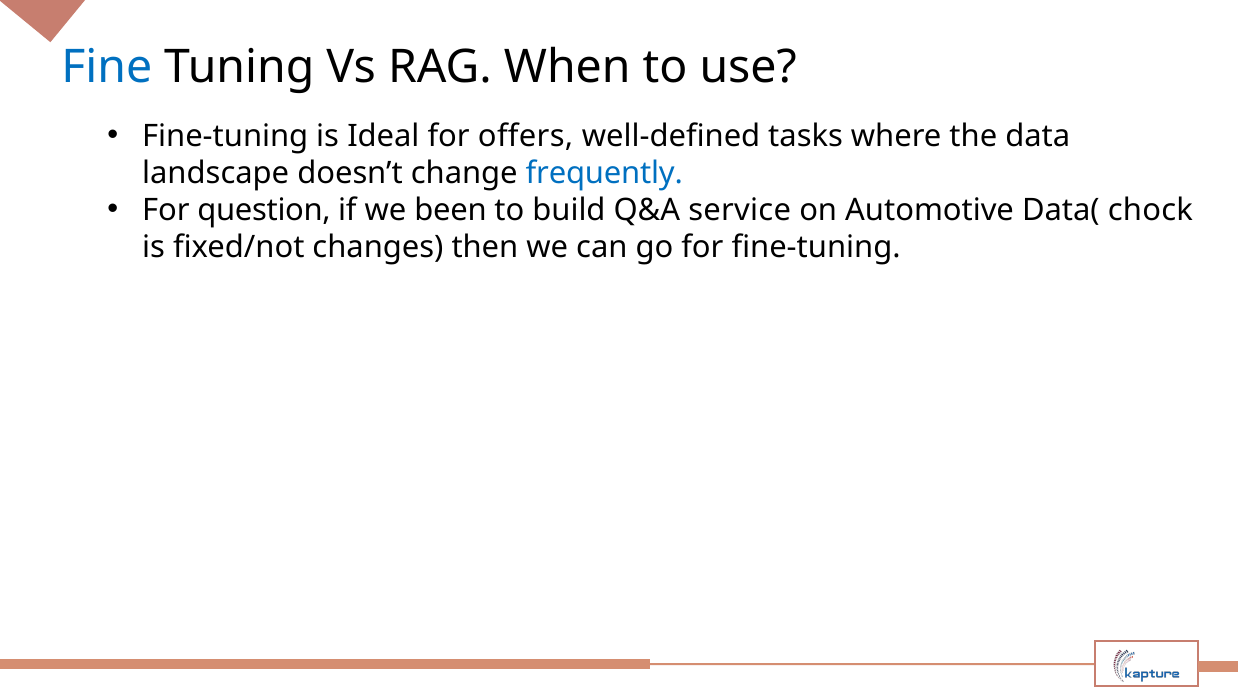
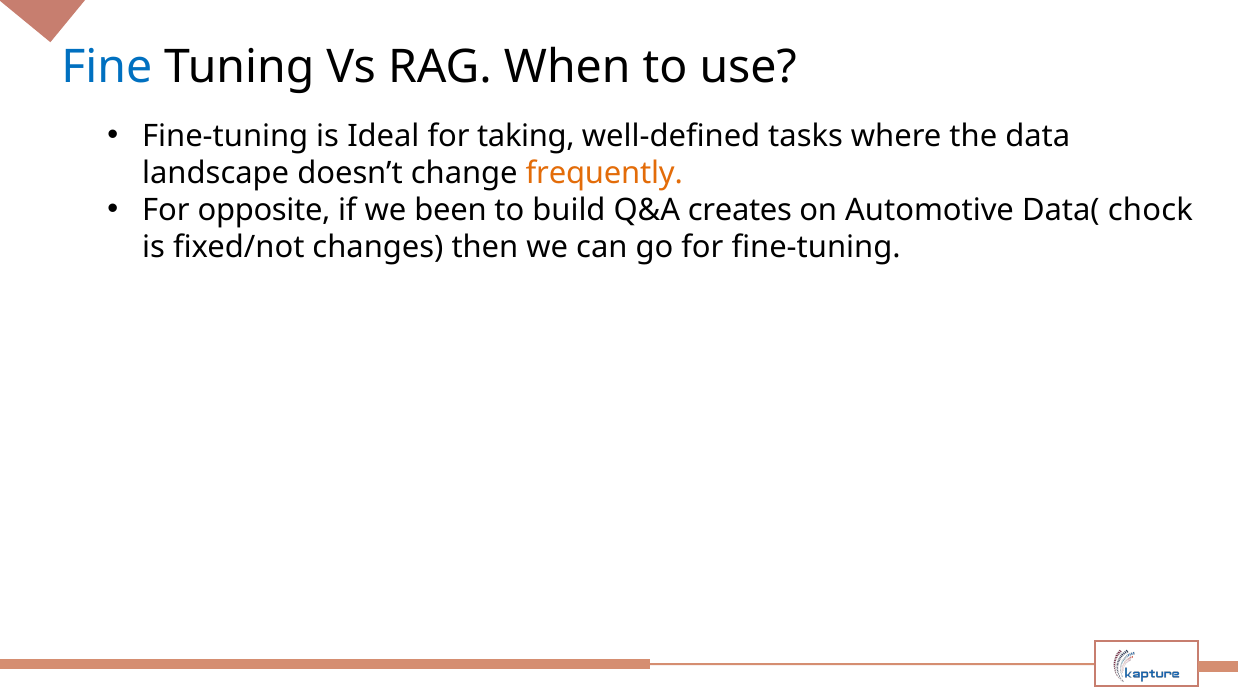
offers: offers -> taking
frequently colour: blue -> orange
question: question -> opposite
service: service -> creates
